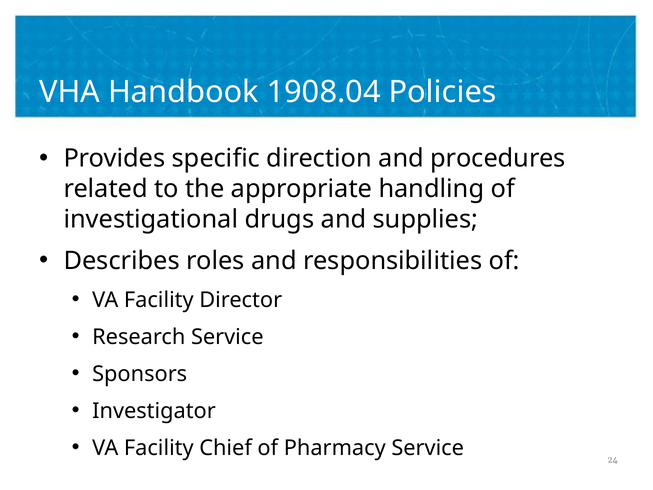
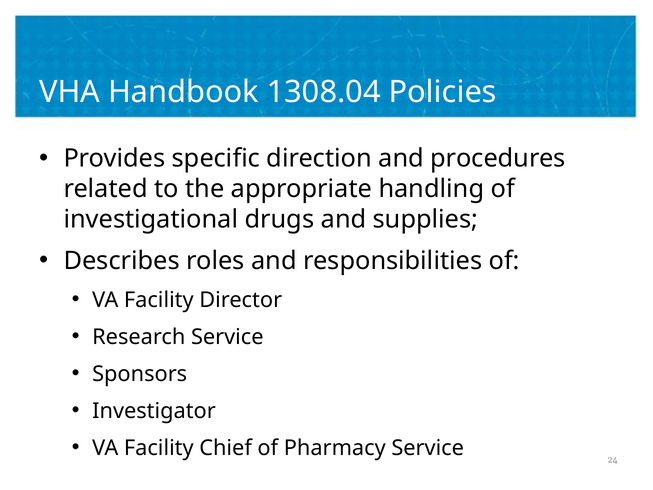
1908.04: 1908.04 -> 1308.04
